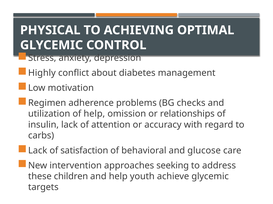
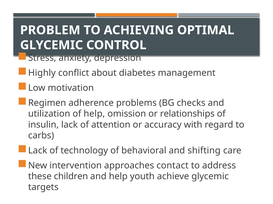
PHYSICAL: PHYSICAL -> PROBLEM
satisfaction: satisfaction -> technology
glucose: glucose -> shifting
seeking: seeking -> contact
